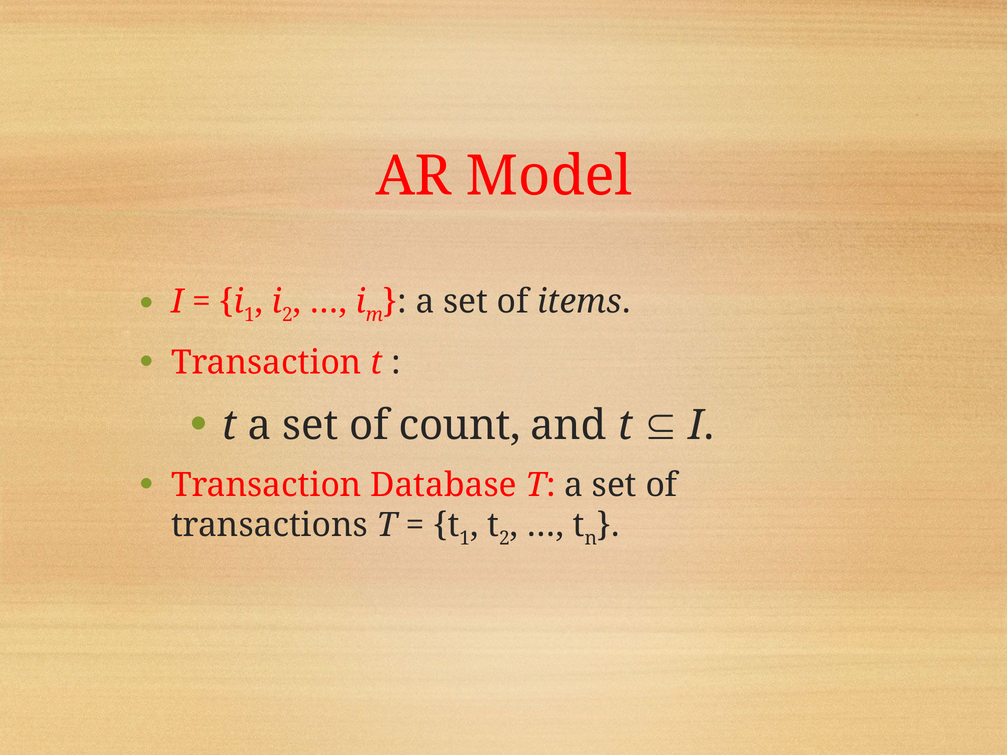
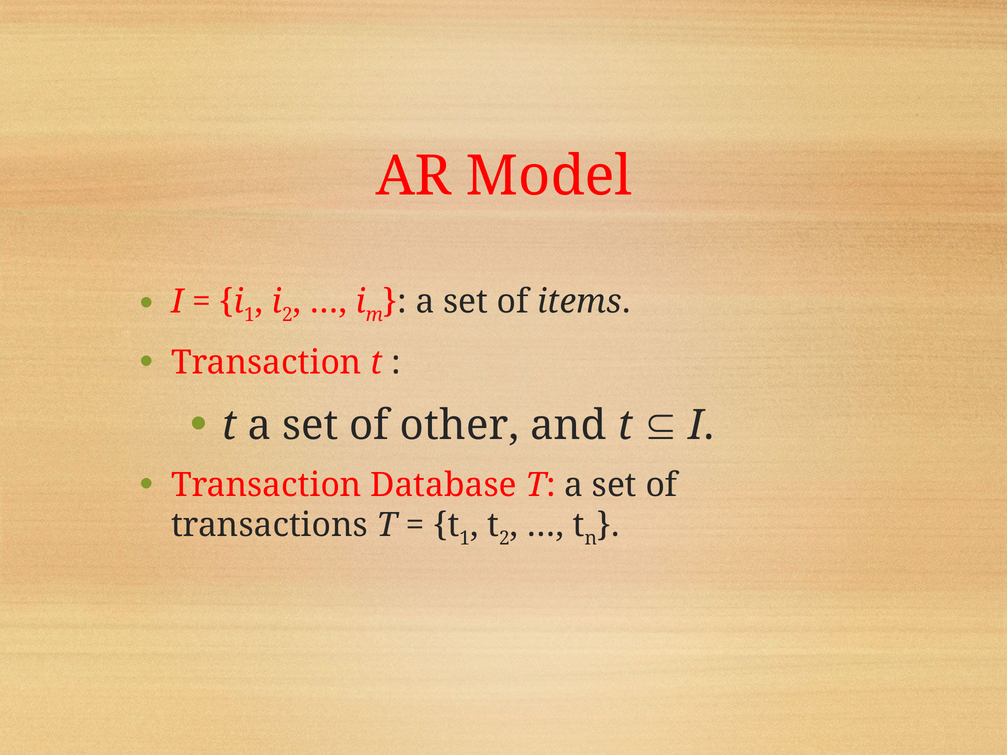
count: count -> other
